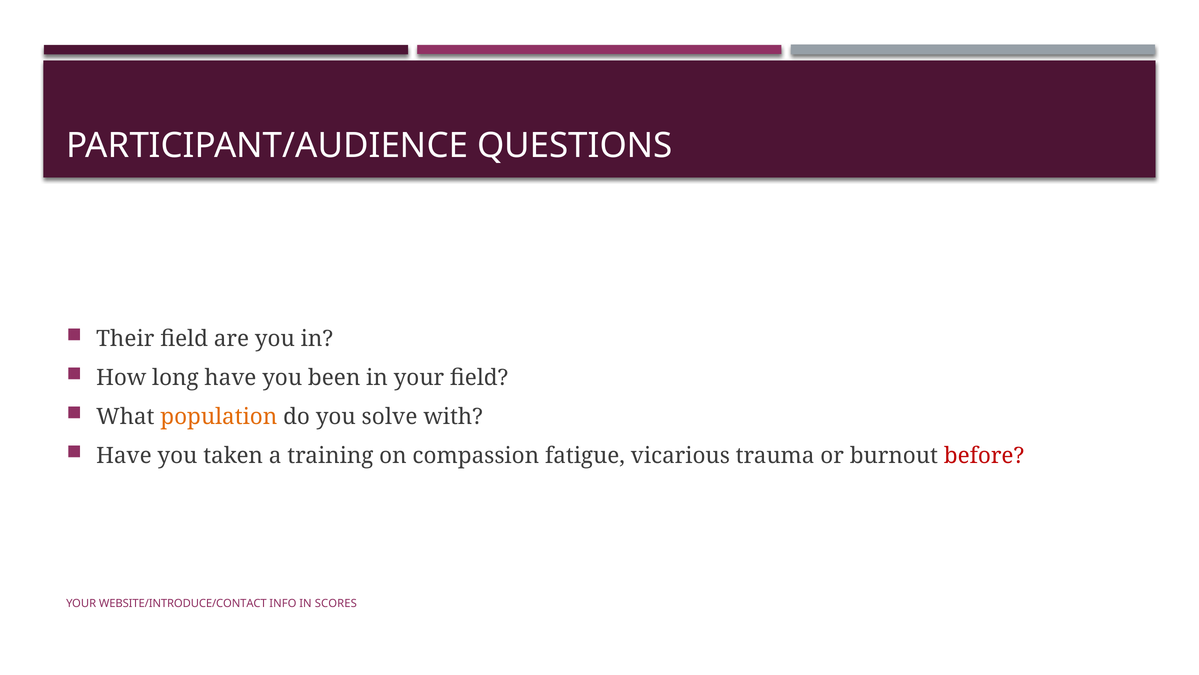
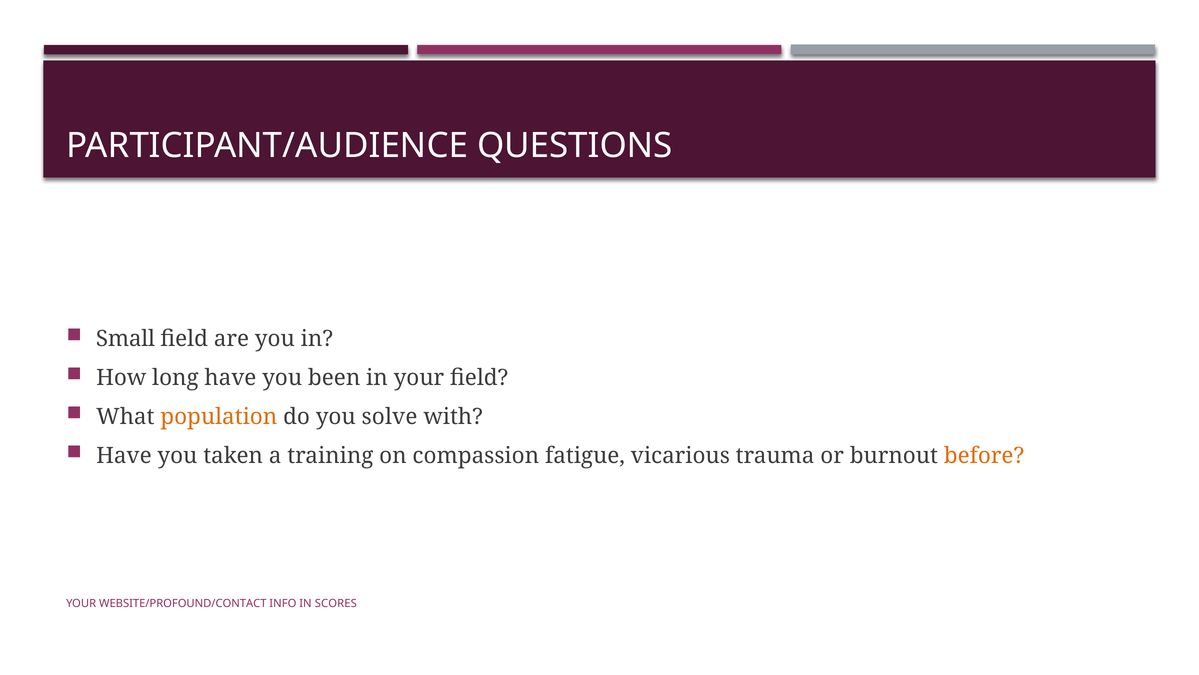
Their: Their -> Small
before colour: red -> orange
WEBSITE/INTRODUCE/CONTACT: WEBSITE/INTRODUCE/CONTACT -> WEBSITE/PROFOUND/CONTACT
